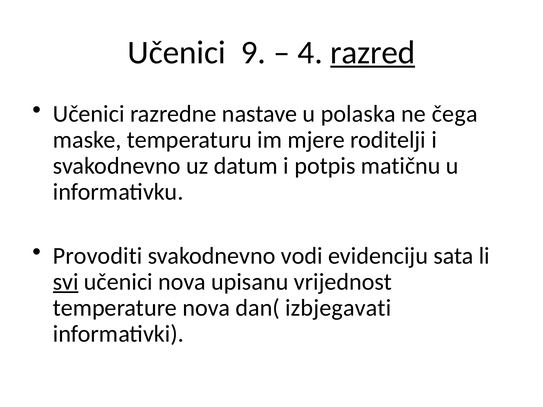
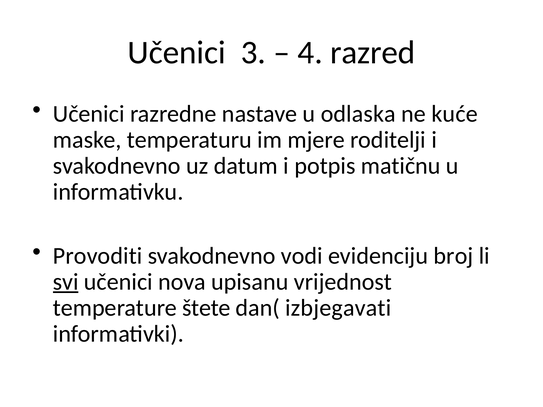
9: 9 -> 3
razred underline: present -> none
polaska: polaska -> odlaska
čega: čega -> kuće
sata: sata -> broj
temperature nova: nova -> štete
